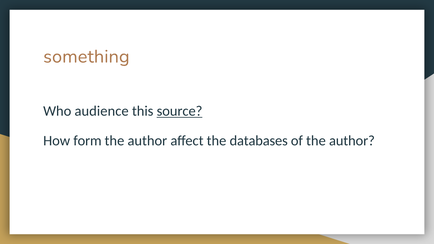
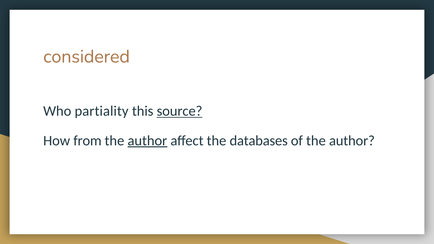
something: something -> considered
audience: audience -> partiality
form: form -> from
author at (147, 141) underline: none -> present
